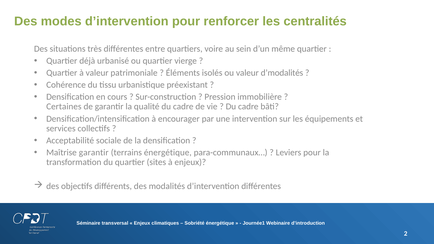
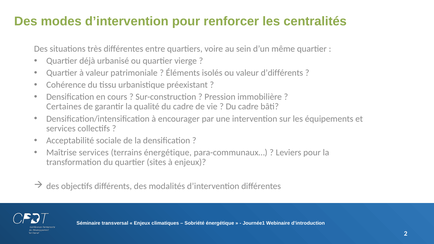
d’modalités: d’modalités -> d’différents
Maîtrise garantir: garantir -> services
